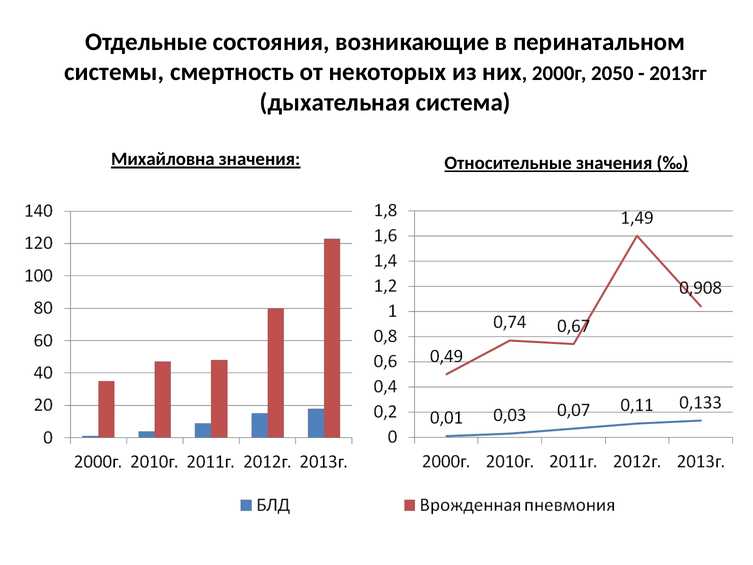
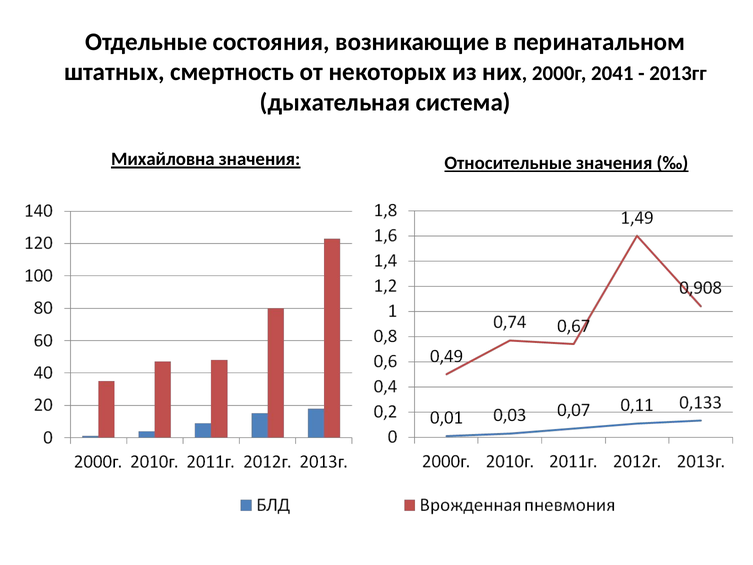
системы: системы -> штатных
2050: 2050 -> 2041
